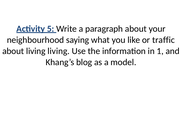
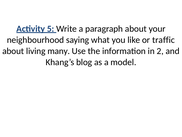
living living: living -> many
1: 1 -> 2
